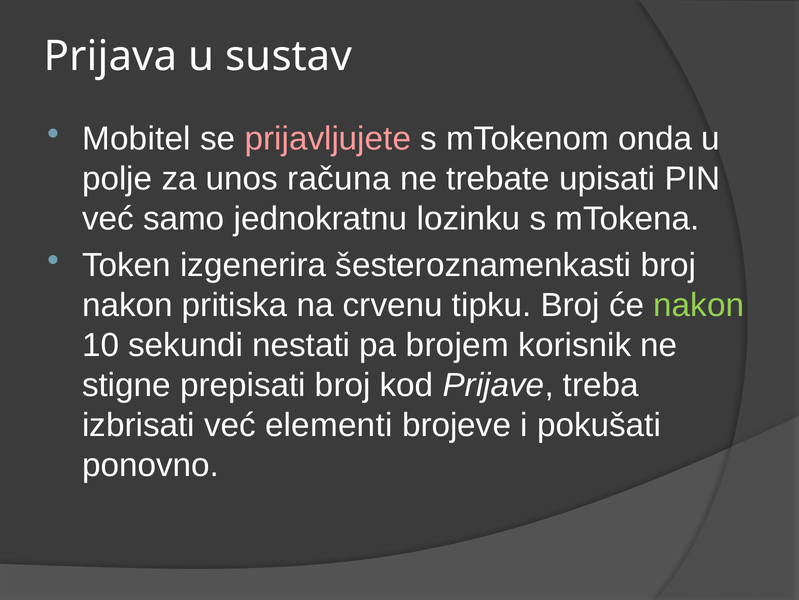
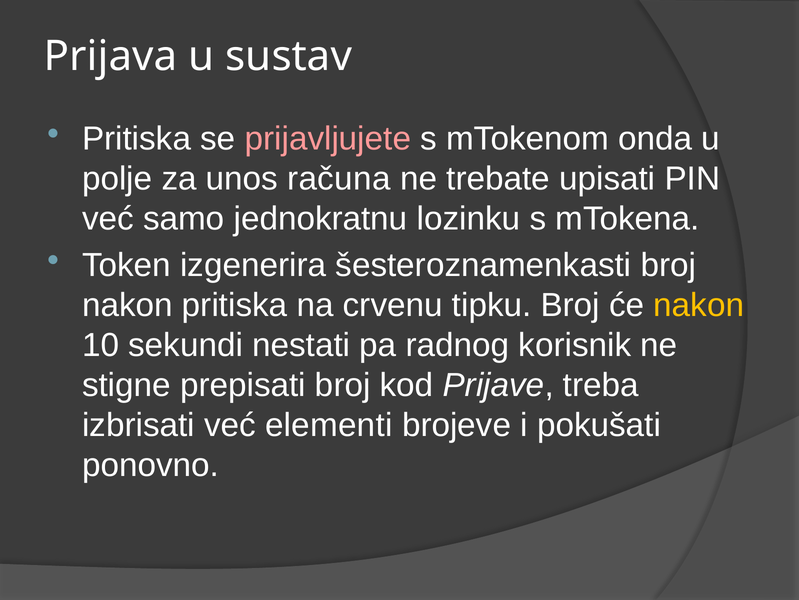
Mobitel at (136, 139): Mobitel -> Pritiska
nakon at (699, 305) colour: light green -> yellow
brojem: brojem -> radnog
